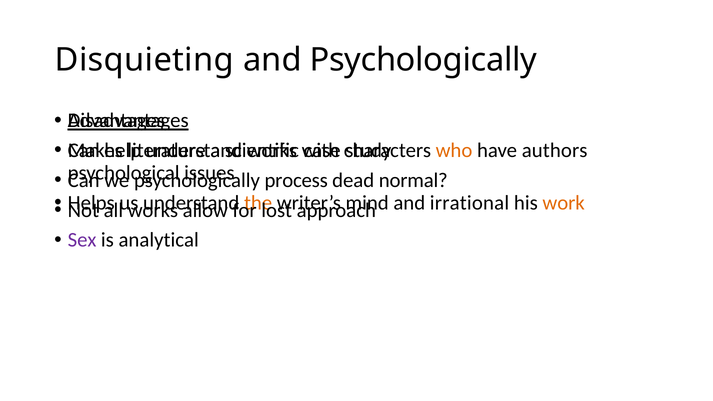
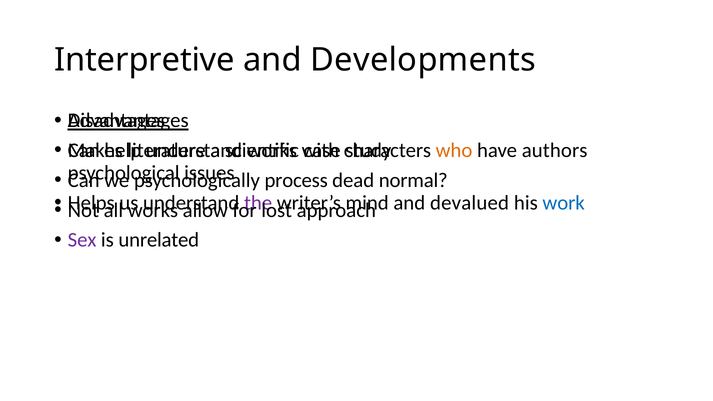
Disquieting: Disquieting -> Interpretive
and Psychologically: Psychologically -> Developments
the colour: orange -> purple
irrational: irrational -> devalued
work colour: orange -> blue
analytical: analytical -> unrelated
